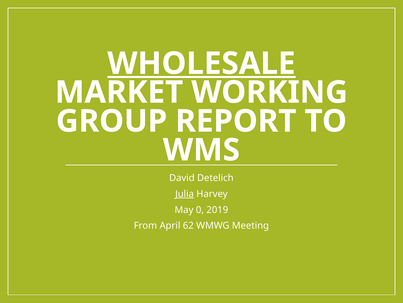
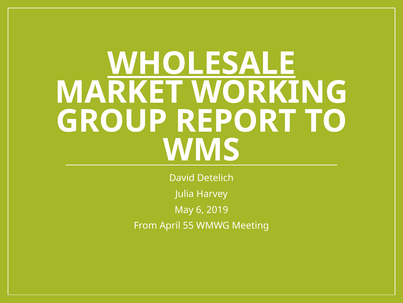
Julia underline: present -> none
0: 0 -> 6
62: 62 -> 55
